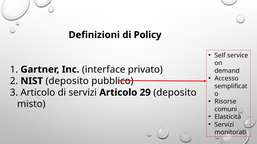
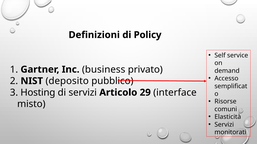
interface: interface -> business
Articolo at (38, 93): Articolo -> Hosting
29 deposito: deposito -> interface
